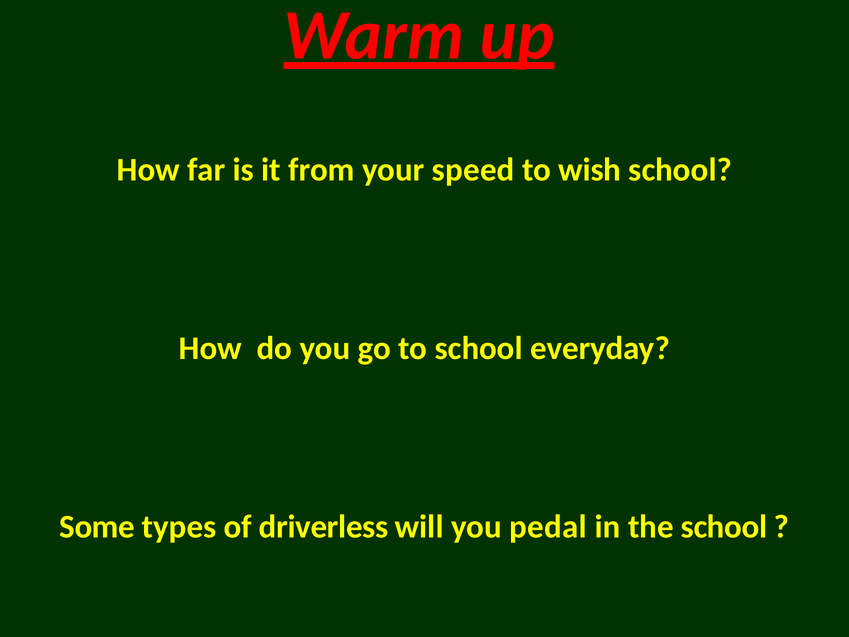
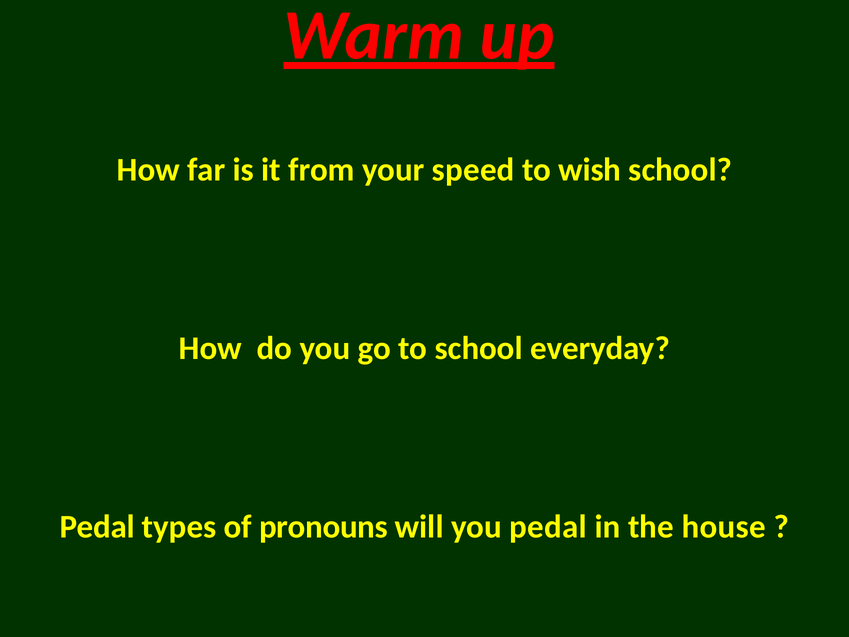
Some at (97, 527): Some -> Pedal
driverless: driverless -> pronouns
the school: school -> house
